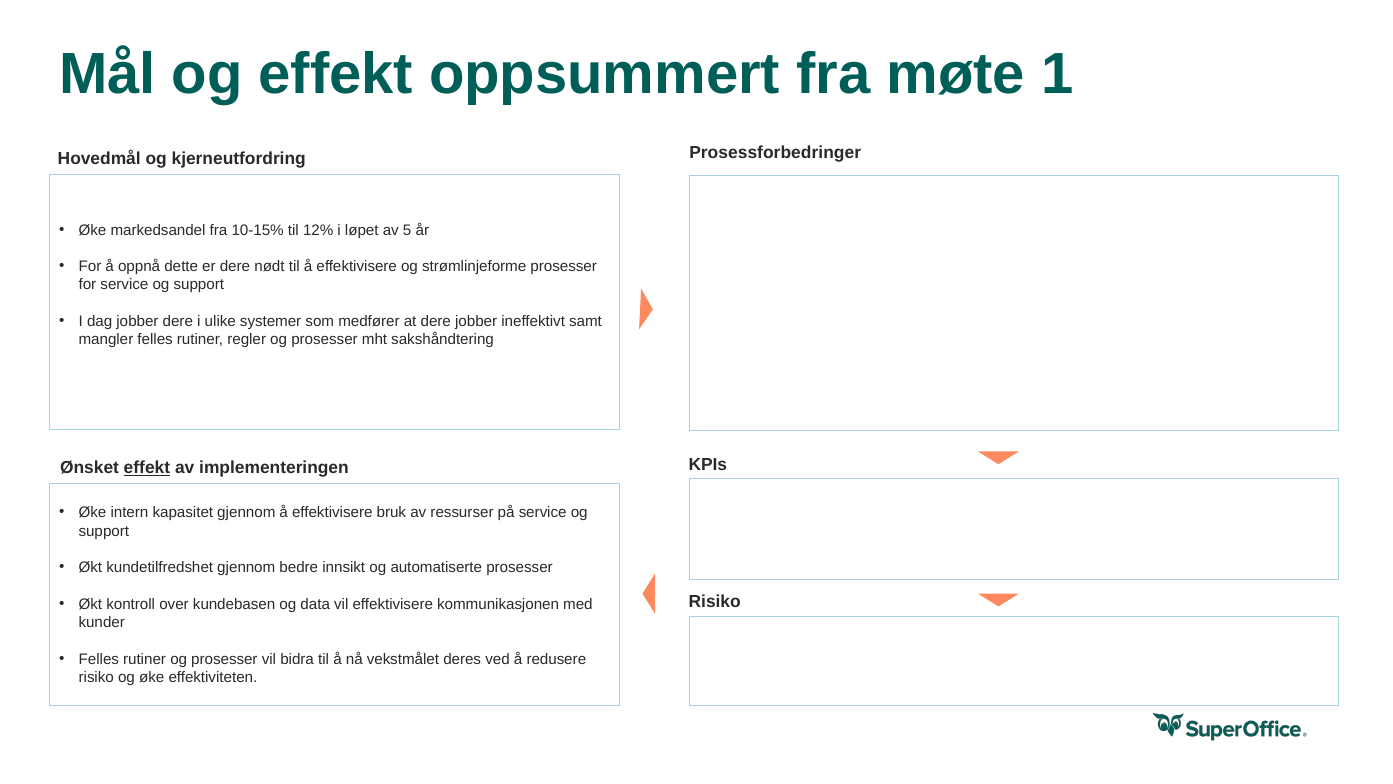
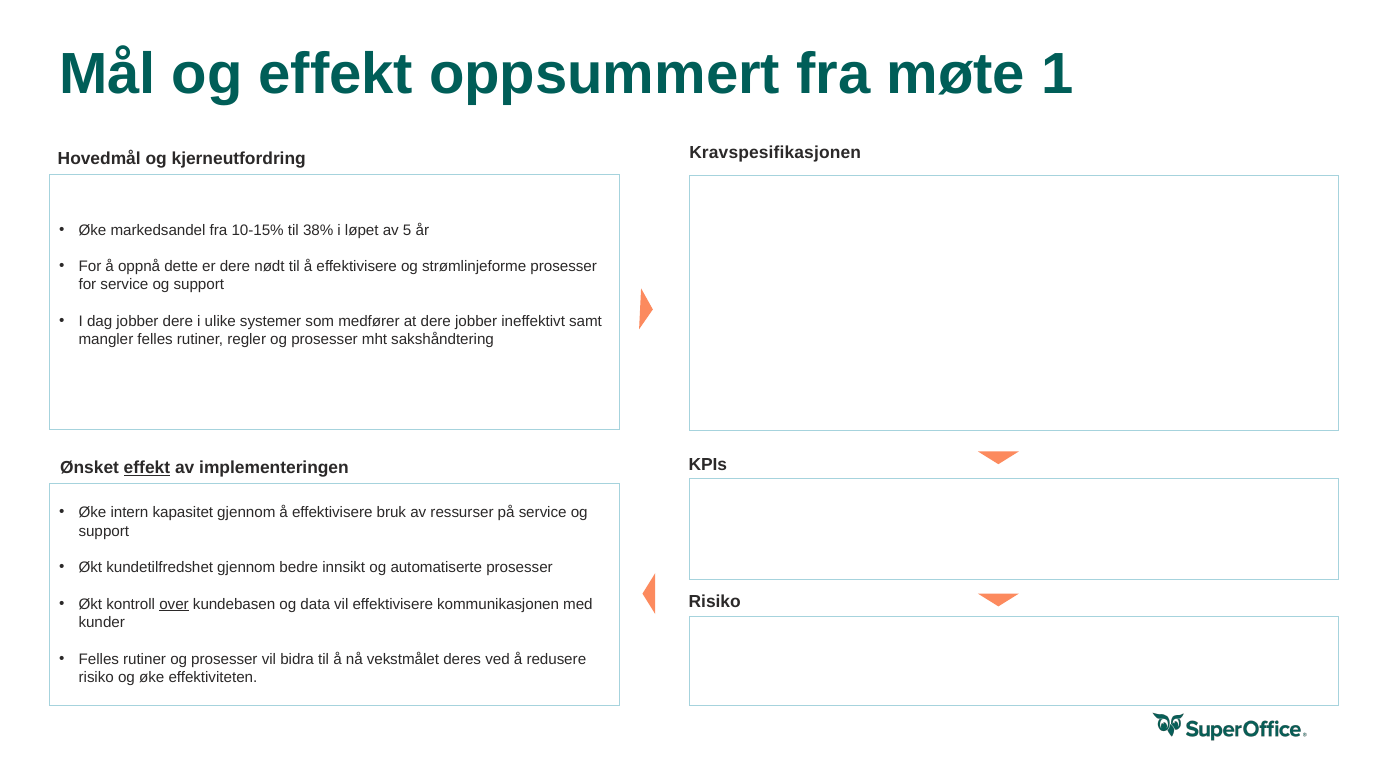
Prosessforbedringer: Prosessforbedringer -> Kravspesifikasjonen
12%: 12% -> 38%
over underline: none -> present
